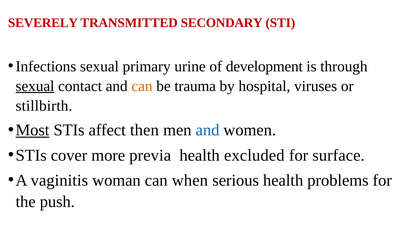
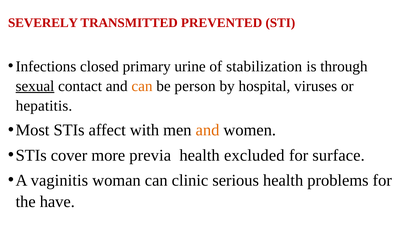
SECONDARY: SECONDARY -> PREVENTED
Infections sexual: sexual -> closed
development: development -> stabilization
trauma: trauma -> person
stillbirth: stillbirth -> hepatitis
Most underline: present -> none
then: then -> with
and at (208, 130) colour: blue -> orange
when: when -> clinic
push: push -> have
